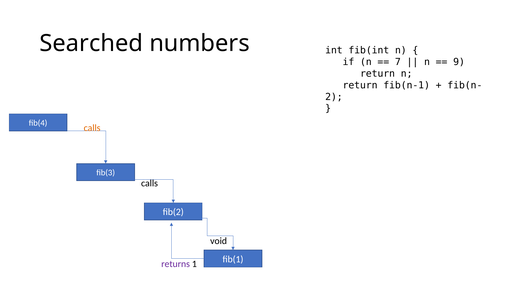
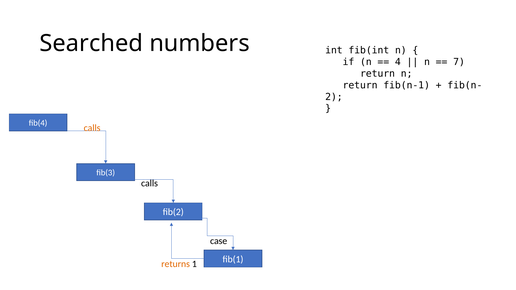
7: 7 -> 4
9: 9 -> 7
void: void -> case
returns colour: purple -> orange
